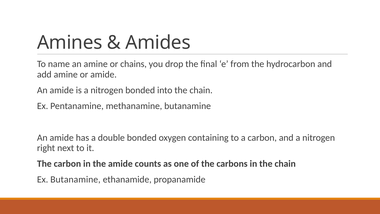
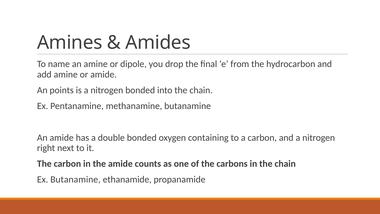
chains: chains -> dipole
amide at (62, 90): amide -> points
